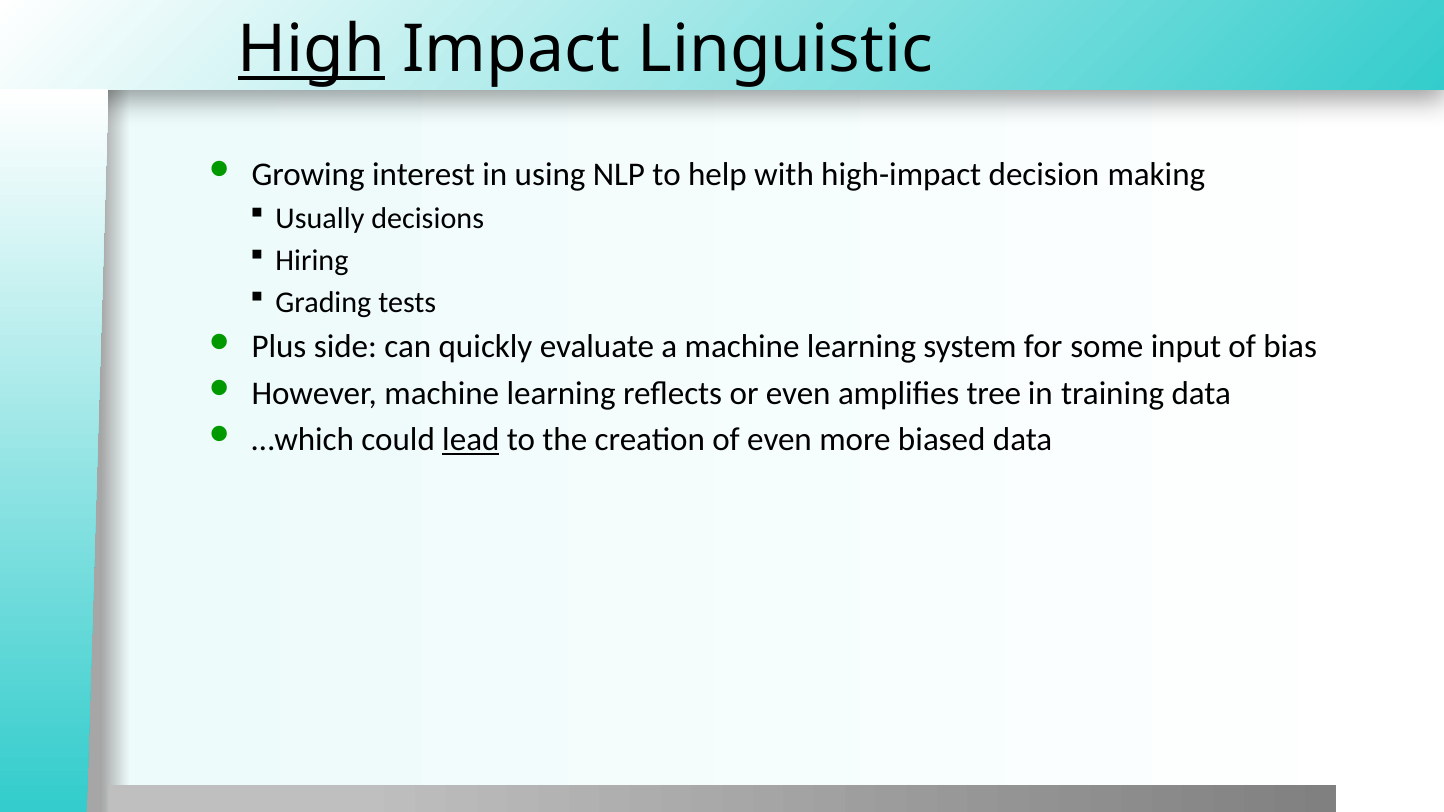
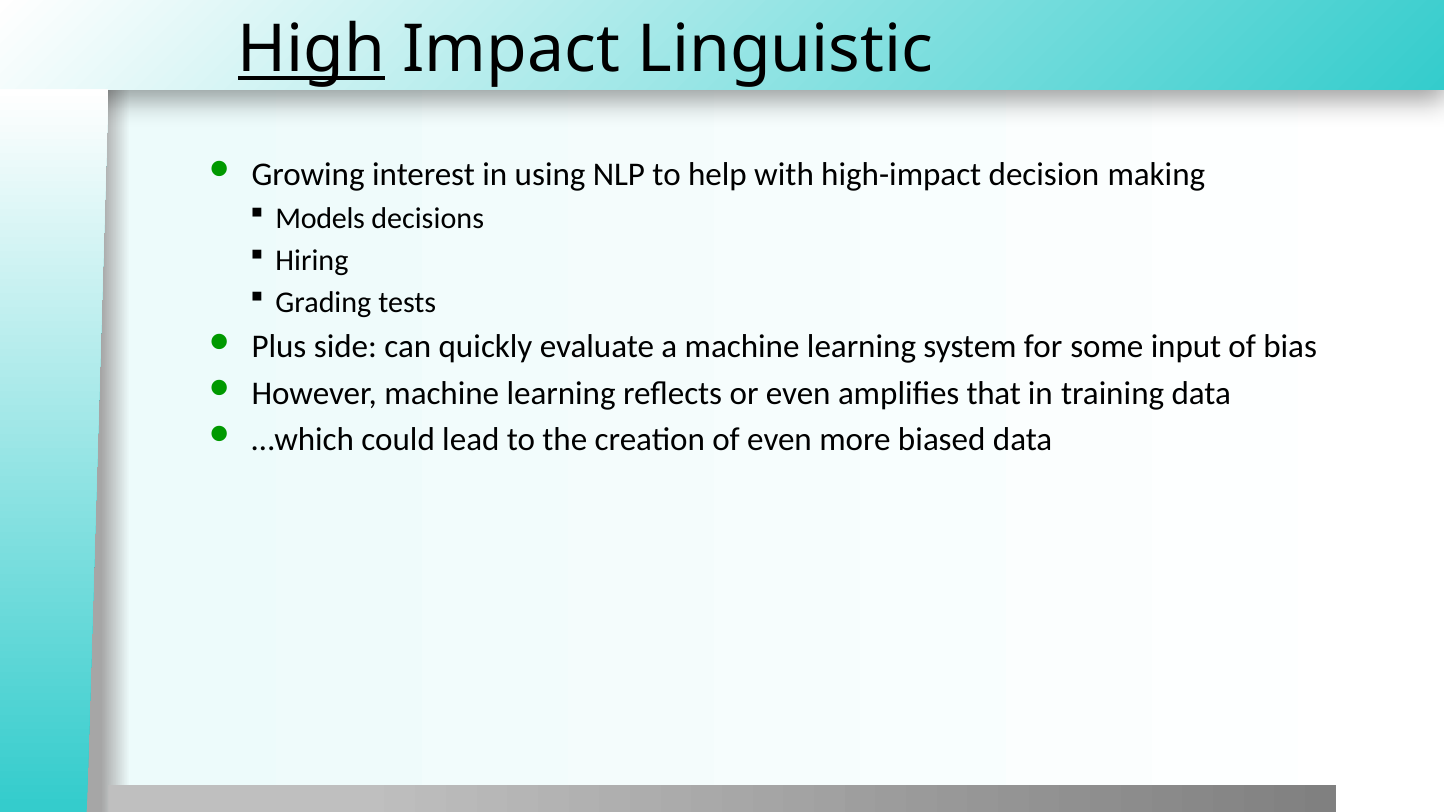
Usually: Usually -> Models
tree: tree -> that
lead underline: present -> none
